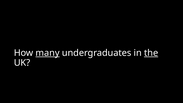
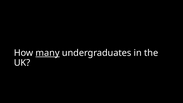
the underline: present -> none
